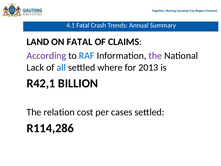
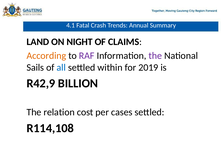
ON FATAL: FATAL -> NIGHT
According colour: purple -> orange
RAF colour: blue -> purple
Lack: Lack -> Sails
where: where -> within
2013: 2013 -> 2019
R42,1: R42,1 -> R42,9
R114,286: R114,286 -> R114,108
